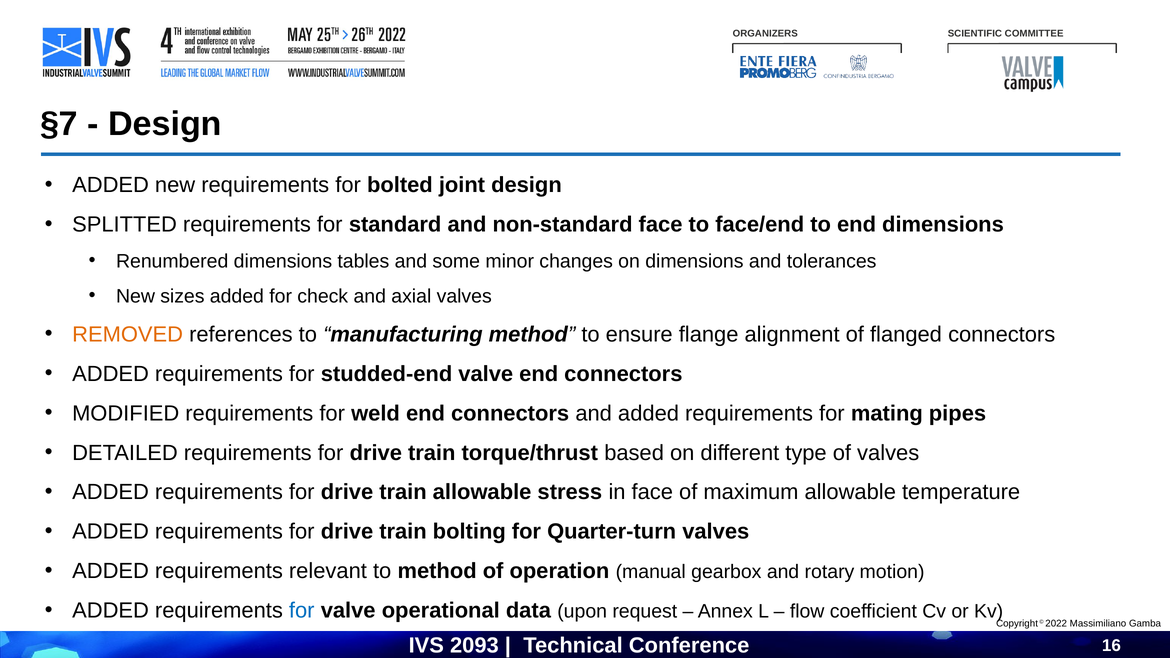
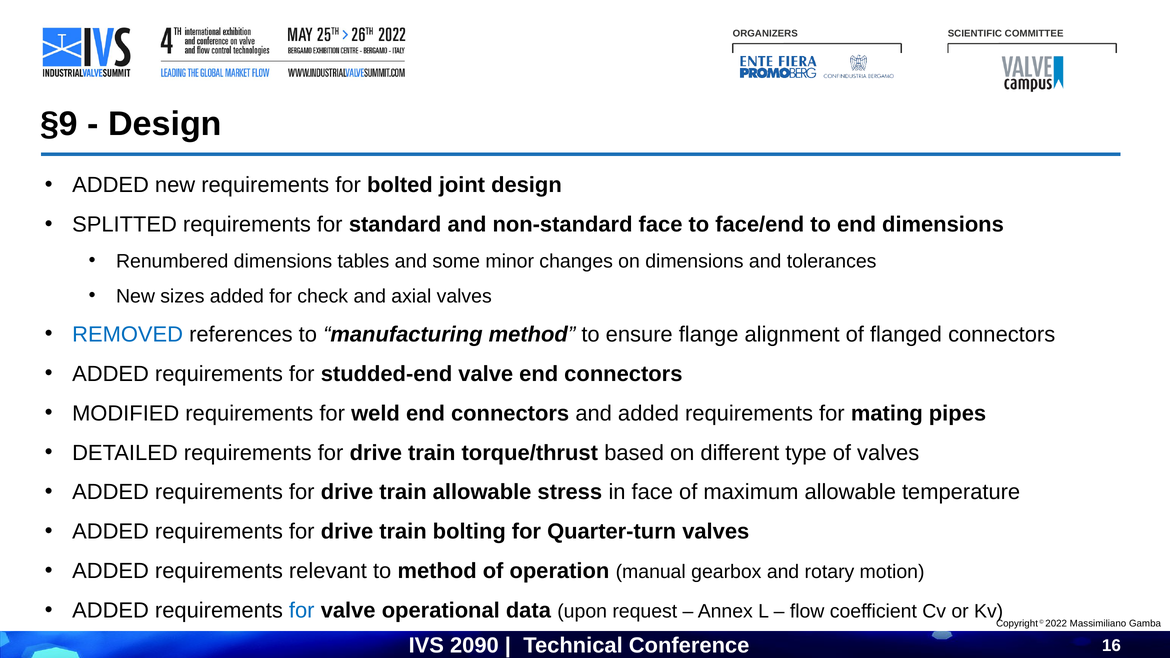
§7: §7 -> §9
REMOVED colour: orange -> blue
2093: 2093 -> 2090
